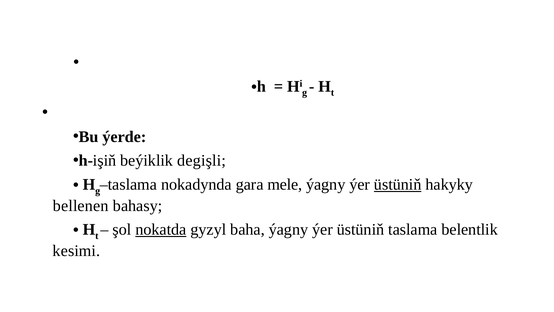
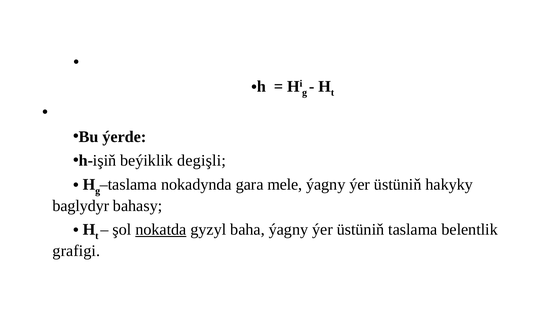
üstüniň at (398, 184) underline: present -> none
bellenen: bellenen -> baglydyr
kesimi: kesimi -> grafigi
